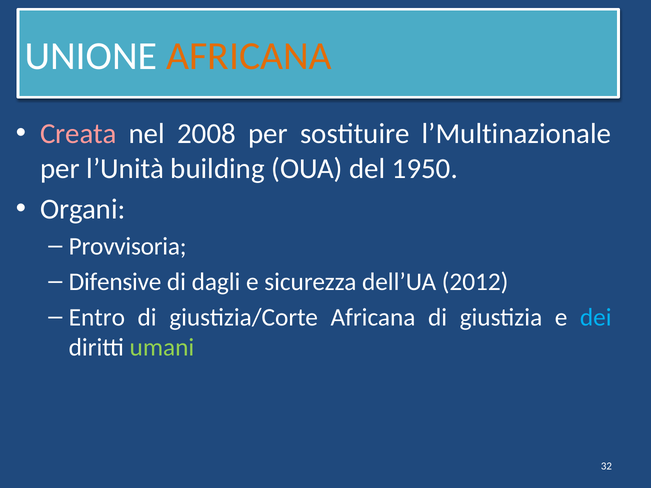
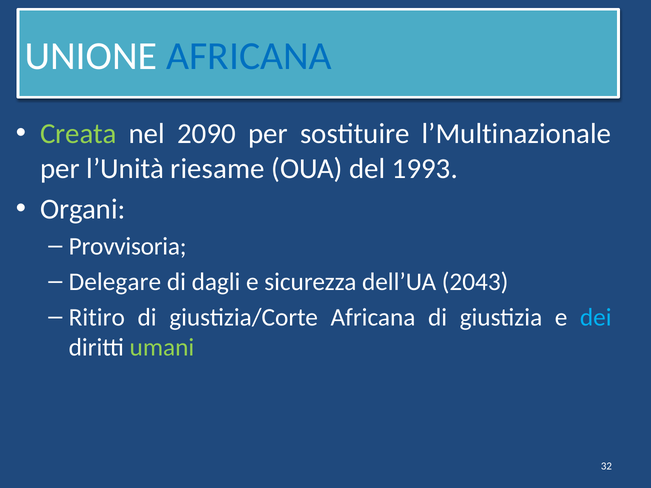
AFRICANA at (249, 56) colour: orange -> blue
Creata colour: pink -> light green
2008: 2008 -> 2090
building: building -> riesame
1950: 1950 -> 1993
Difensive: Difensive -> Delegare
2012: 2012 -> 2043
Entro: Entro -> Ritiro
